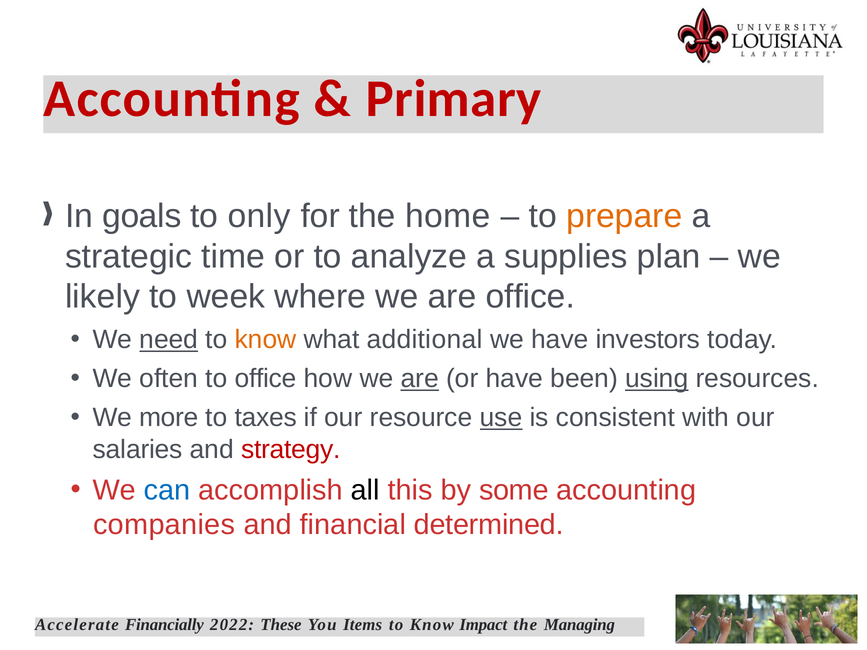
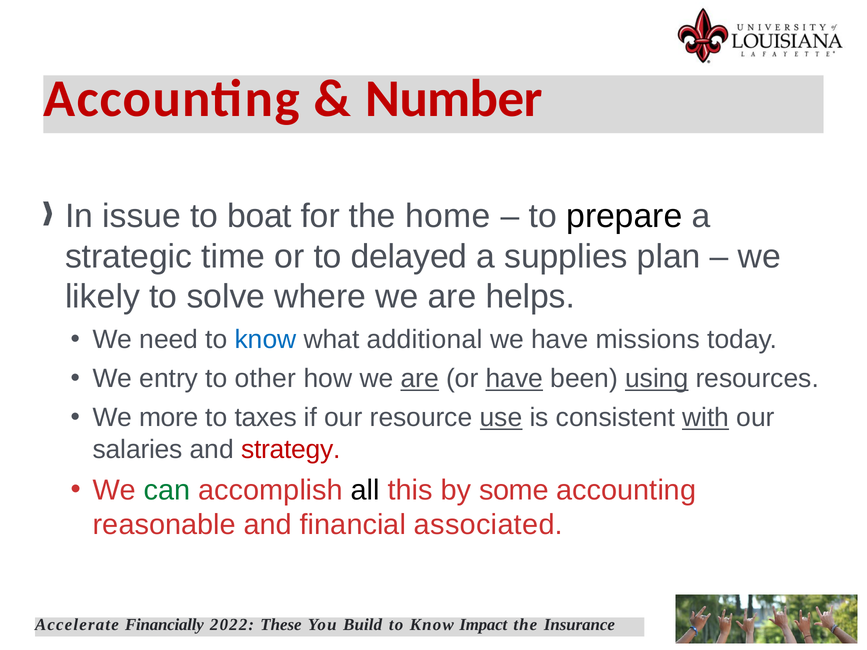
Primary: Primary -> Number
goals: goals -> issue
only: only -> boat
prepare colour: orange -> black
analyze: analyze -> delayed
week: week -> solve
are office: office -> helps
need underline: present -> none
know at (266, 340) colour: orange -> blue
investors: investors -> missions
often: often -> entry
to office: office -> other
have at (514, 379) underline: none -> present
with underline: none -> present
can colour: blue -> green
companies: companies -> reasonable
determined: determined -> associated
Items: Items -> Build
Managing: Managing -> Insurance
